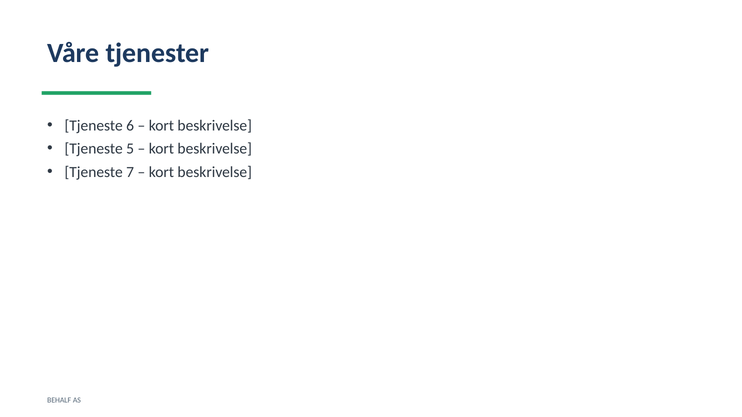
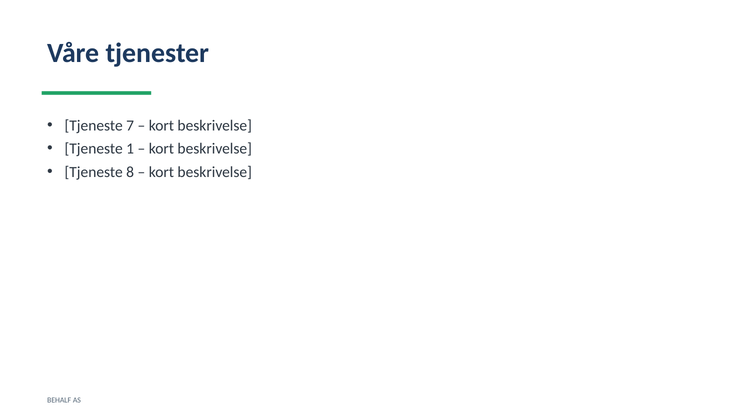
6: 6 -> 7
5: 5 -> 1
7: 7 -> 8
